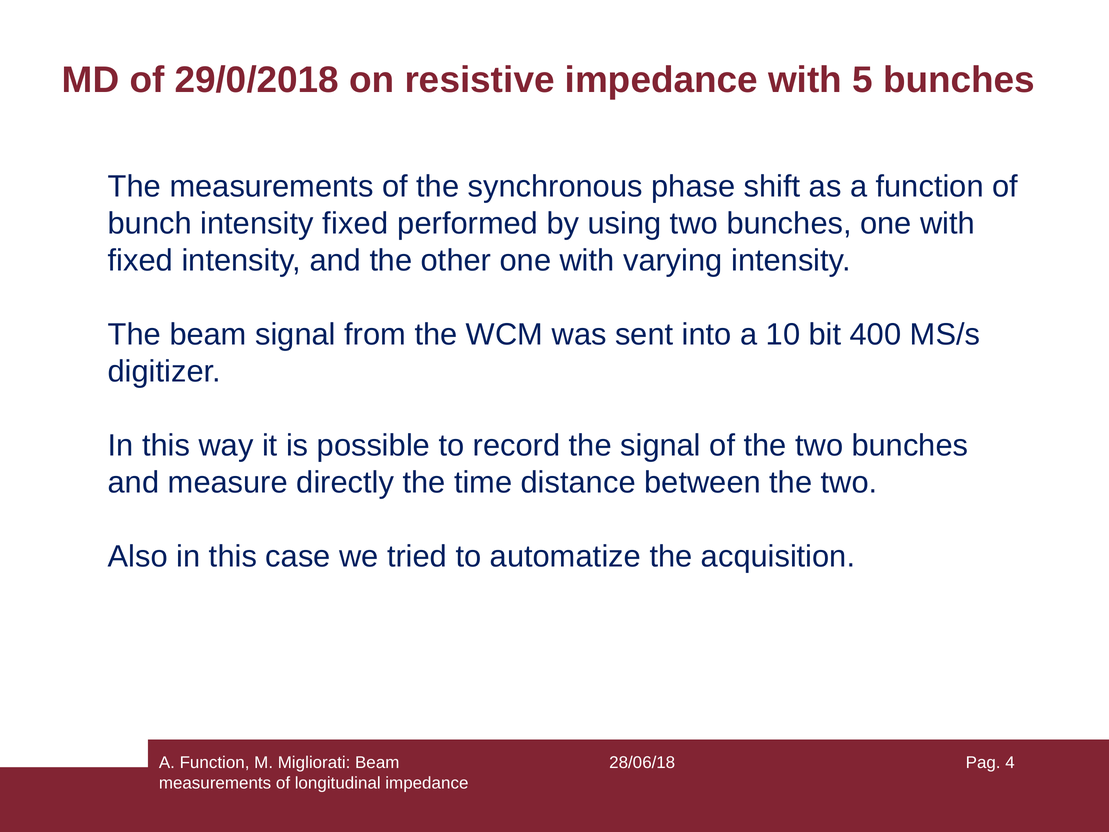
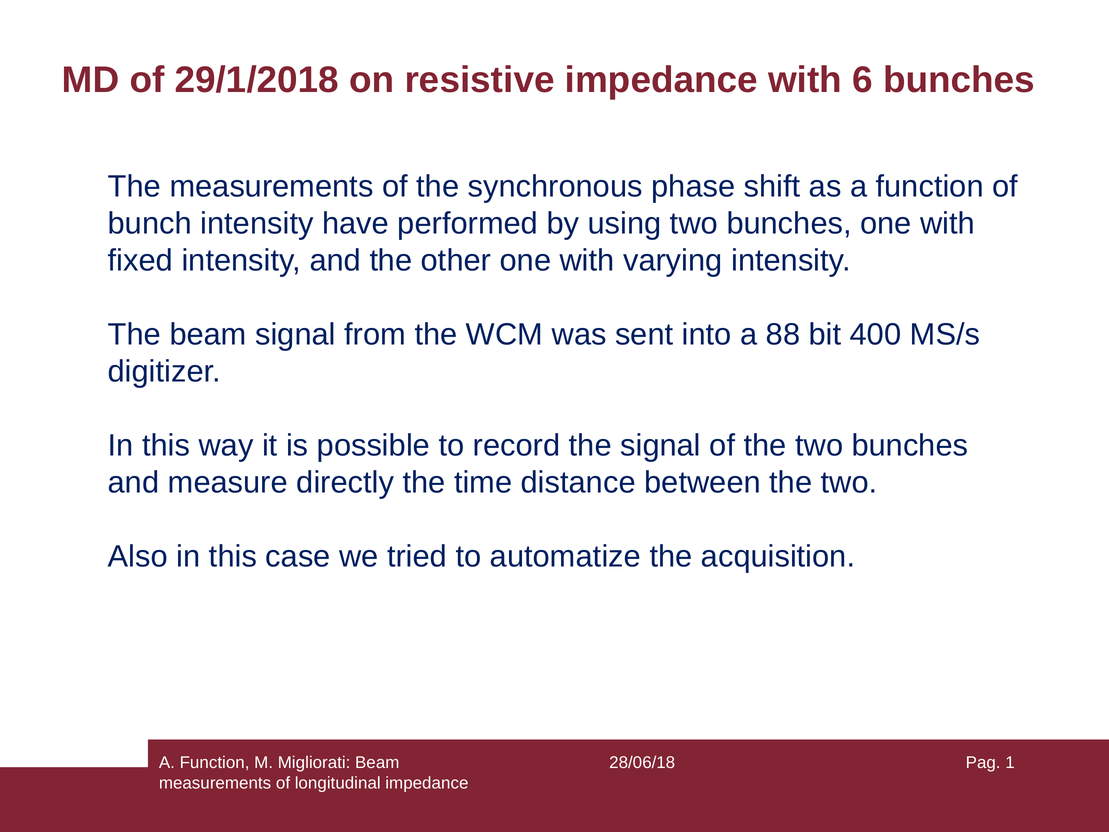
29/0/2018: 29/0/2018 -> 29/1/2018
5: 5 -> 6
intensity fixed: fixed -> have
10: 10 -> 88
4: 4 -> 1
